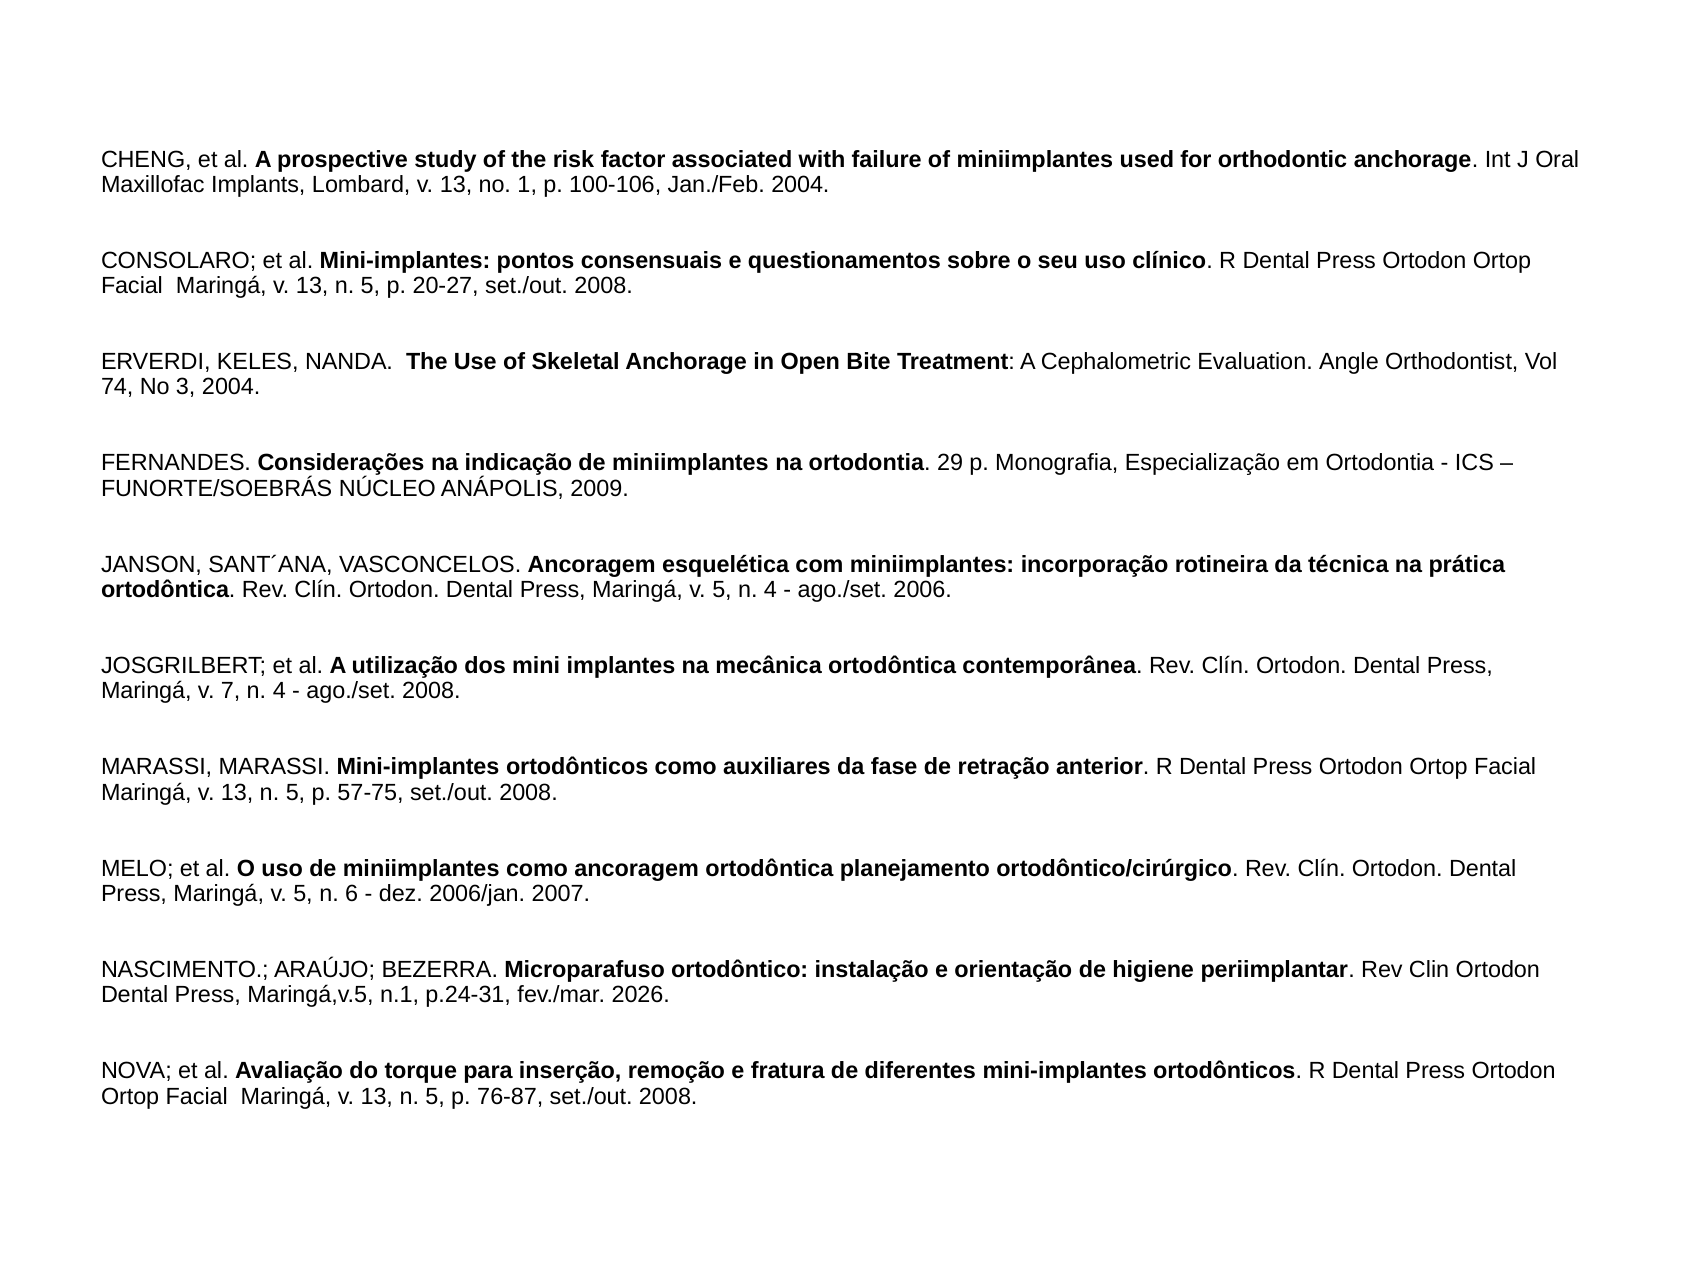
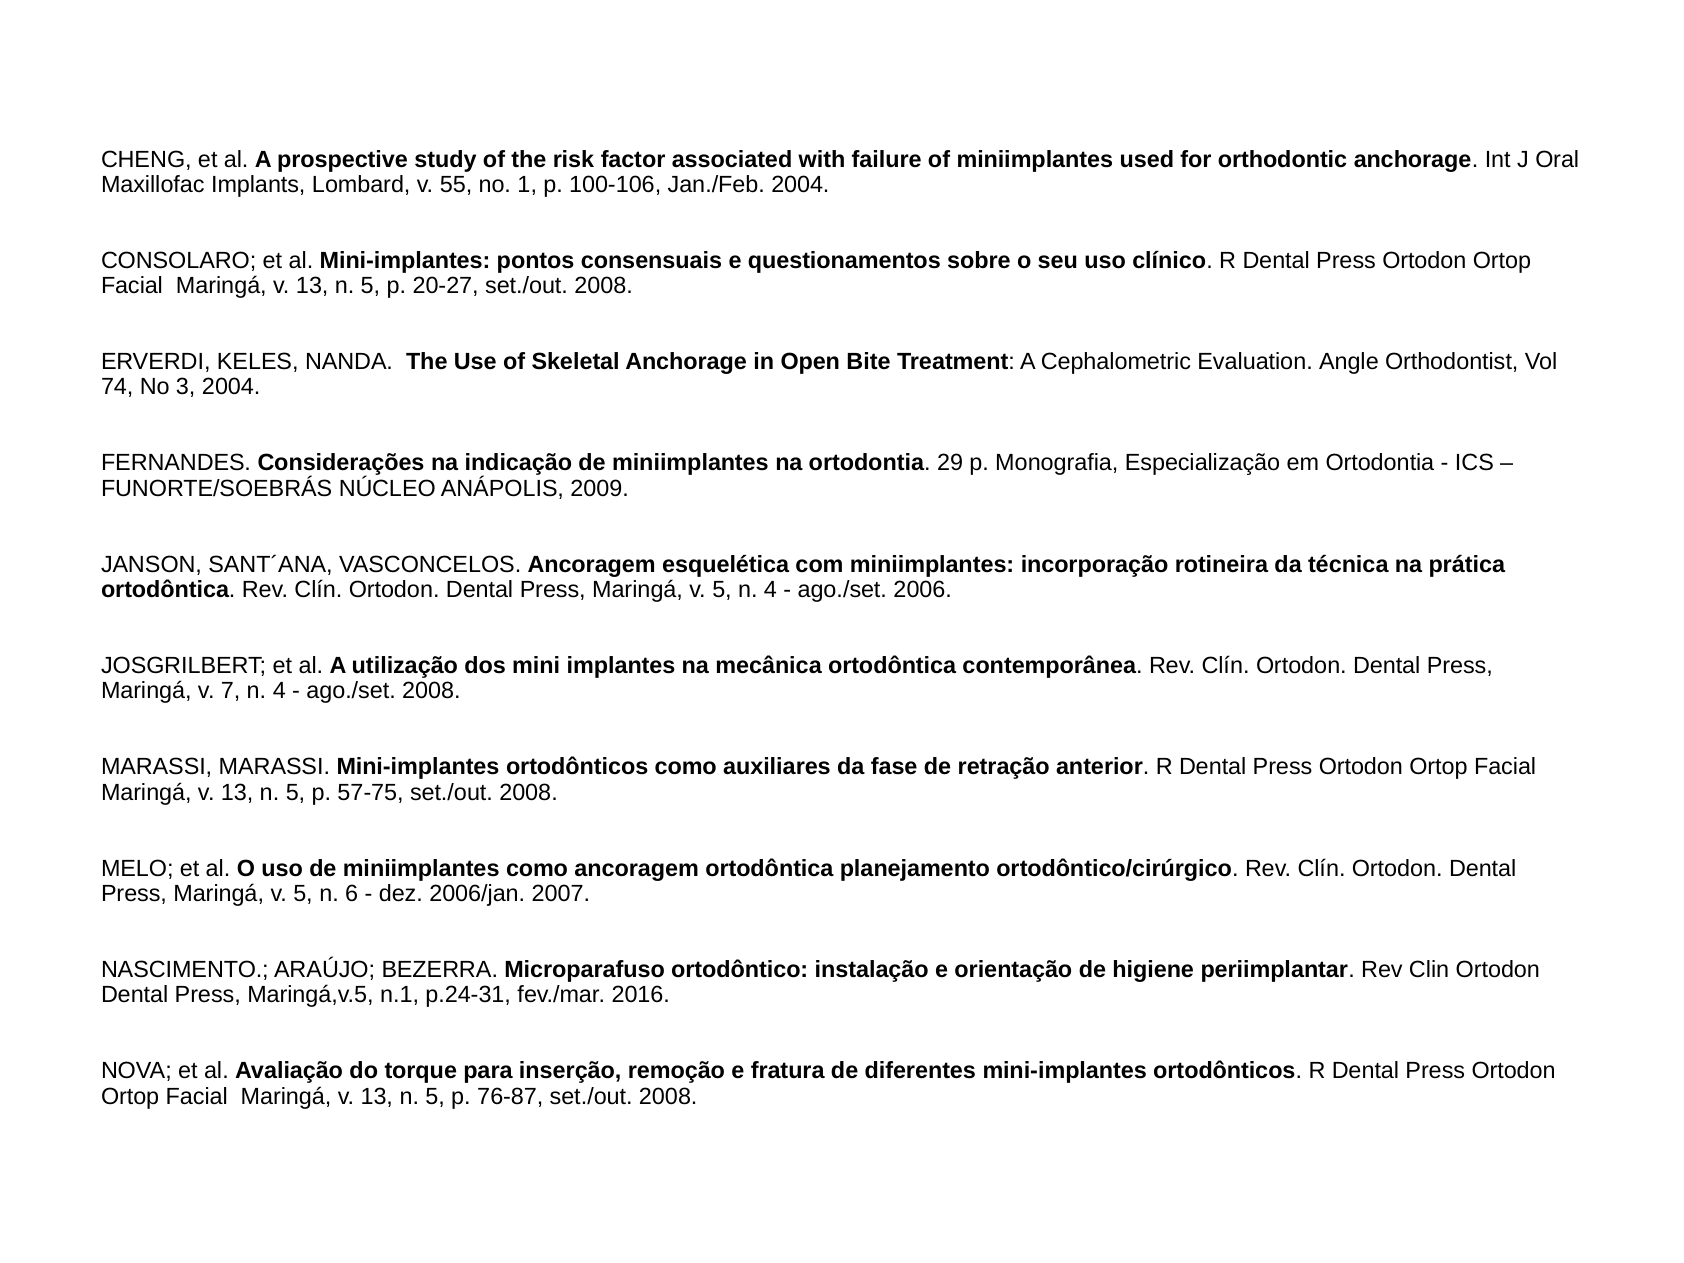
Lombard v 13: 13 -> 55
2026: 2026 -> 2016
